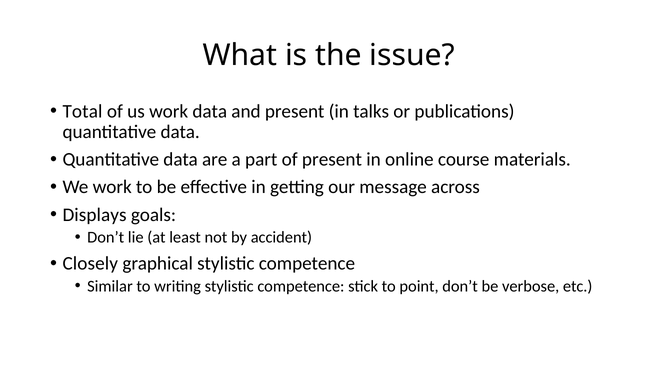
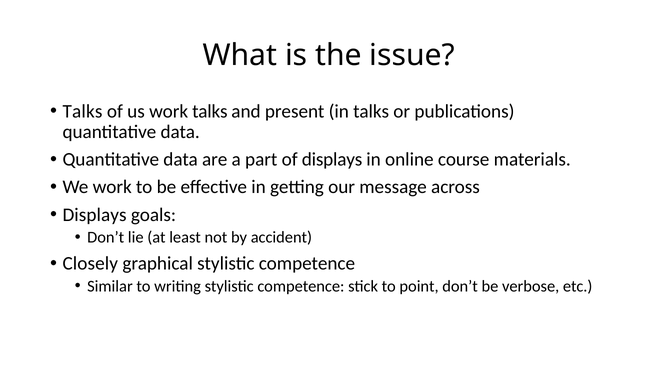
Total at (83, 111): Total -> Talks
work data: data -> talks
of present: present -> displays
